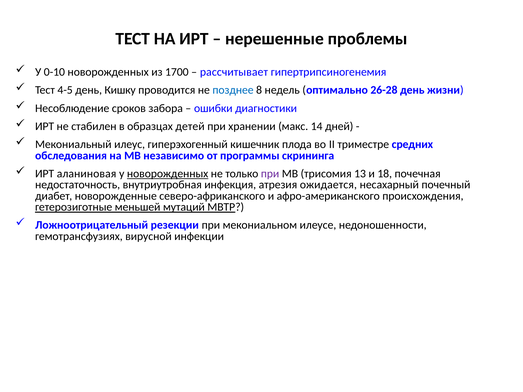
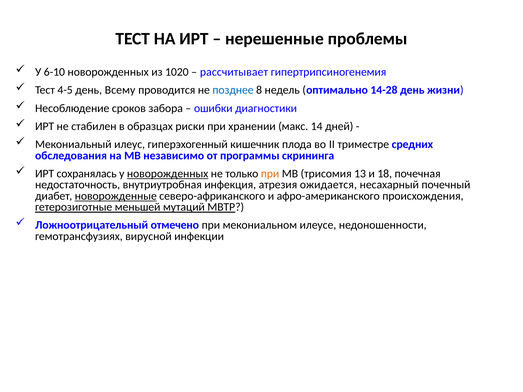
0-10: 0-10 -> 6-10
1700: 1700 -> 1020
Кишку: Кишку -> Всему
26-28: 26-28 -> 14-28
детей: детей -> риски
аланиновая: аланиновая -> сохранялась
при at (270, 174) colour: purple -> orange
новорожденные underline: none -> present
резекции: резекции -> отмечено
